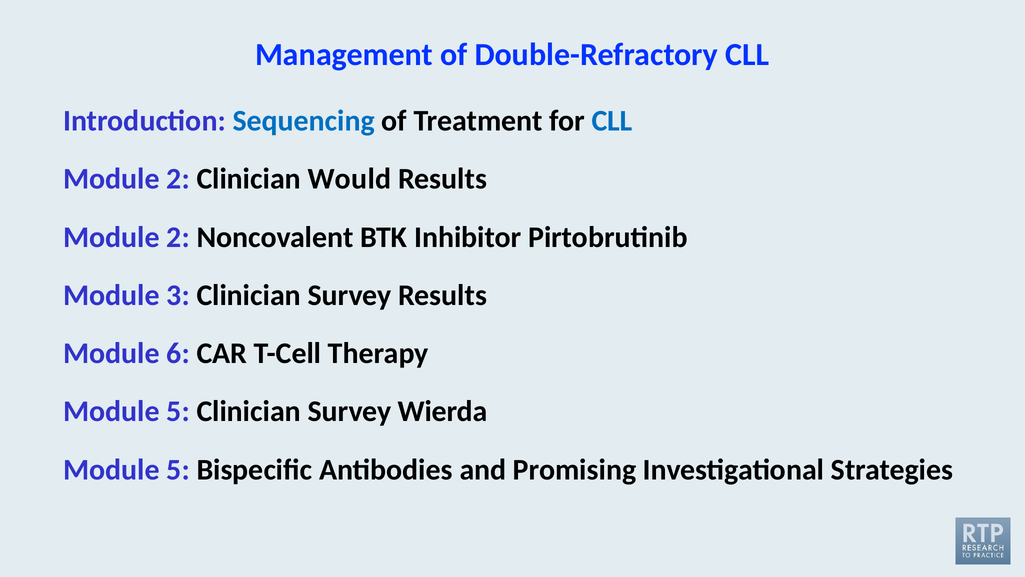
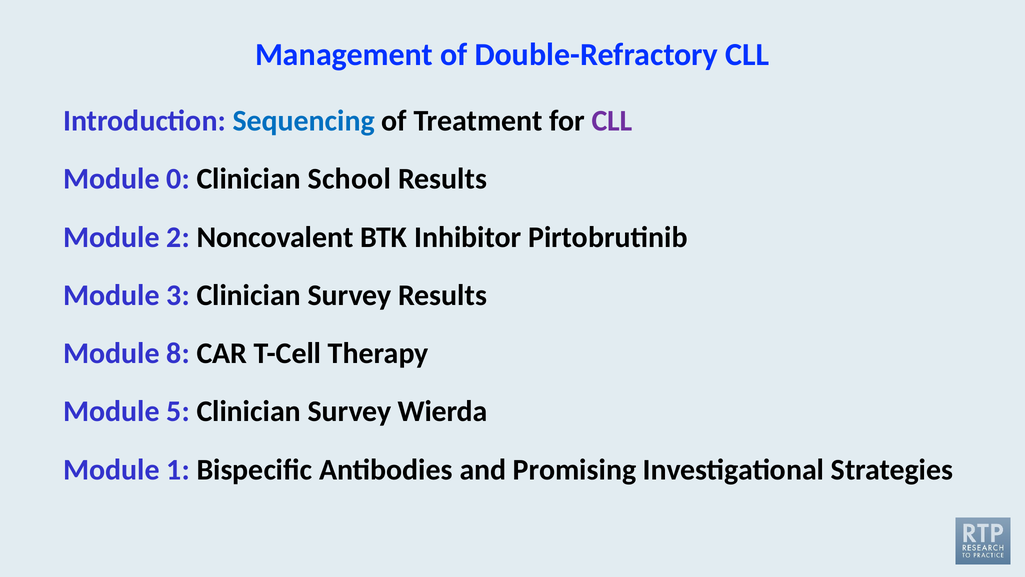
CLL at (612, 121) colour: blue -> purple
2 at (178, 179): 2 -> 0
Would: Would -> School
6: 6 -> 8
5 at (178, 469): 5 -> 1
